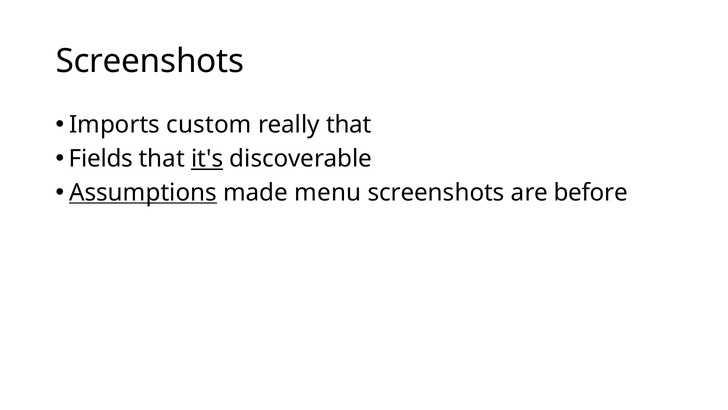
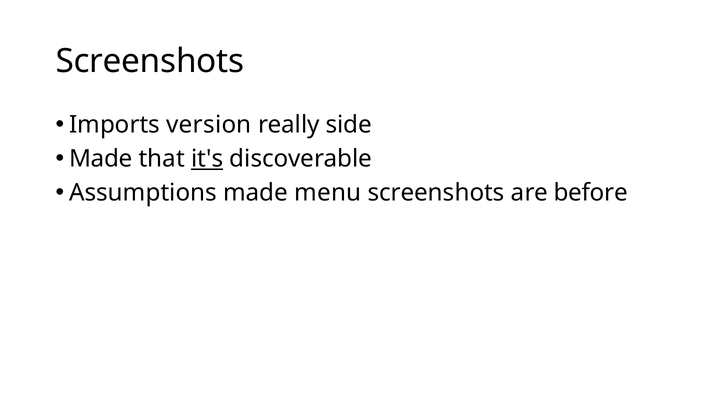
custom: custom -> version
really that: that -> side
Fields at (101, 159): Fields -> Made
Assumptions underline: present -> none
